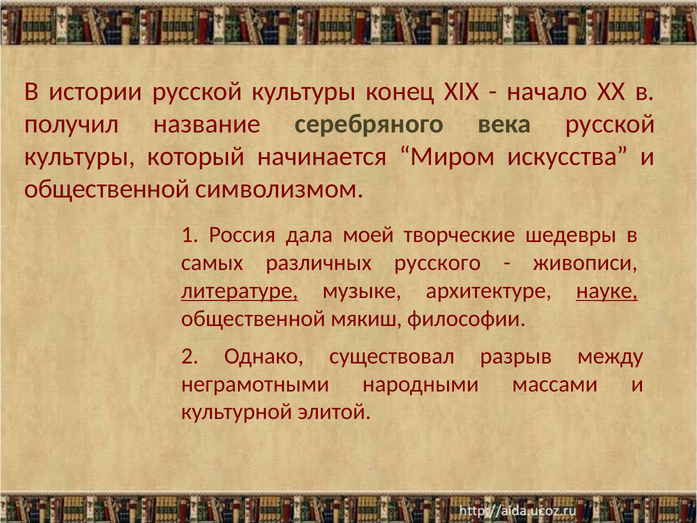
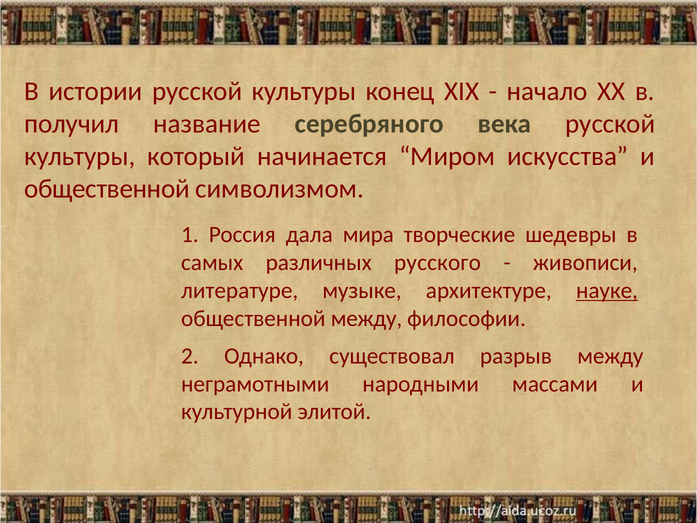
моей: моей -> мира
литературе underline: present -> none
общественной мякиш: мякиш -> между
